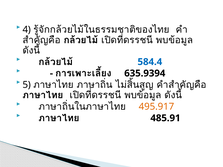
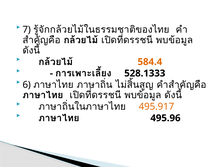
4: 4 -> 7
584.4 colour: blue -> orange
635.9394: 635.9394 -> 528.1333
5: 5 -> 6
485.91: 485.91 -> 495.96
